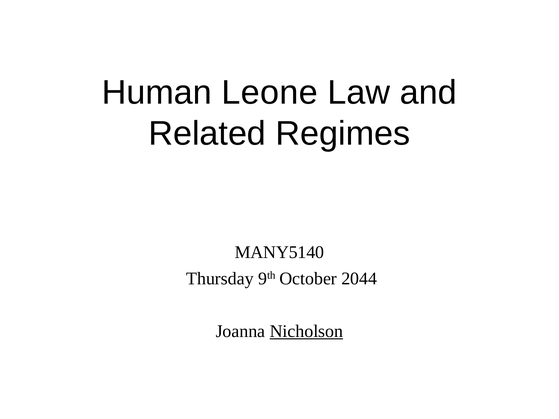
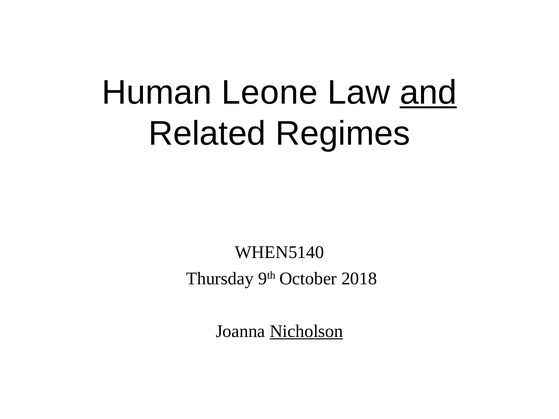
and underline: none -> present
MANY5140: MANY5140 -> WHEN5140
2044: 2044 -> 2018
